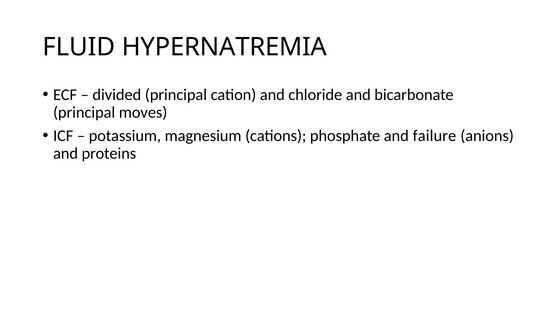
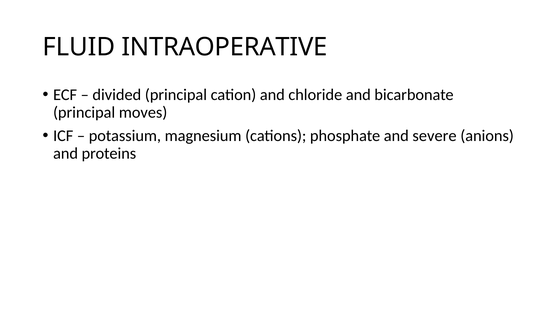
HYPERNATREMIA: HYPERNATREMIA -> INTRAOPERATIVE
failure: failure -> severe
